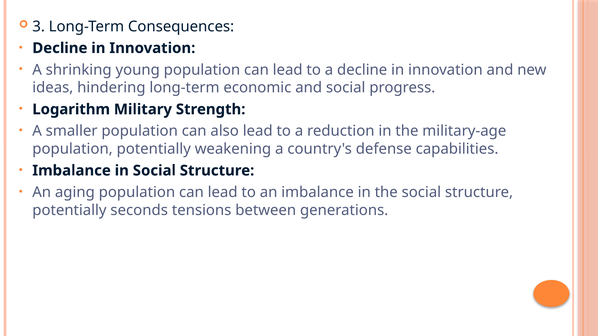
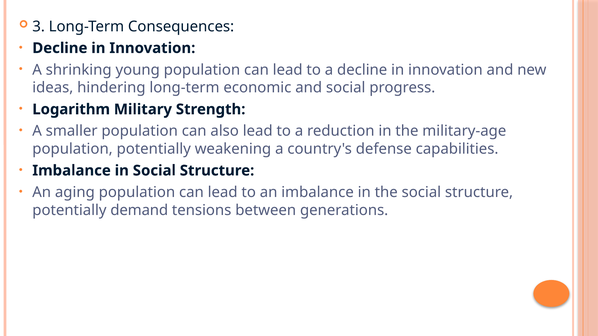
seconds: seconds -> demand
